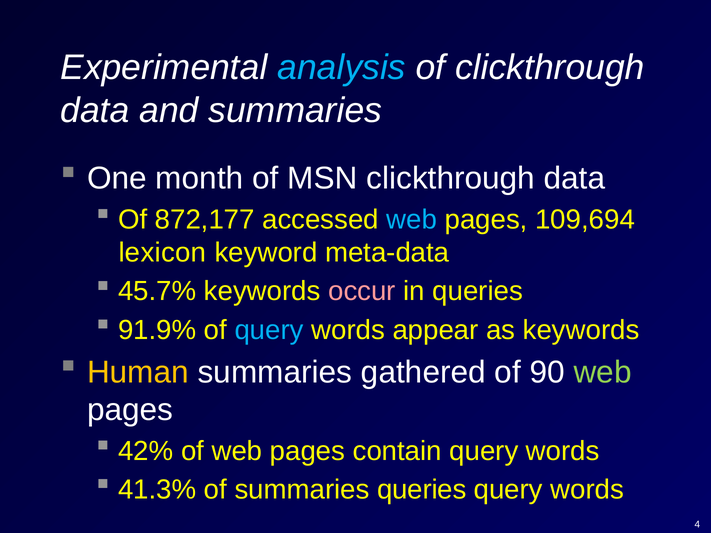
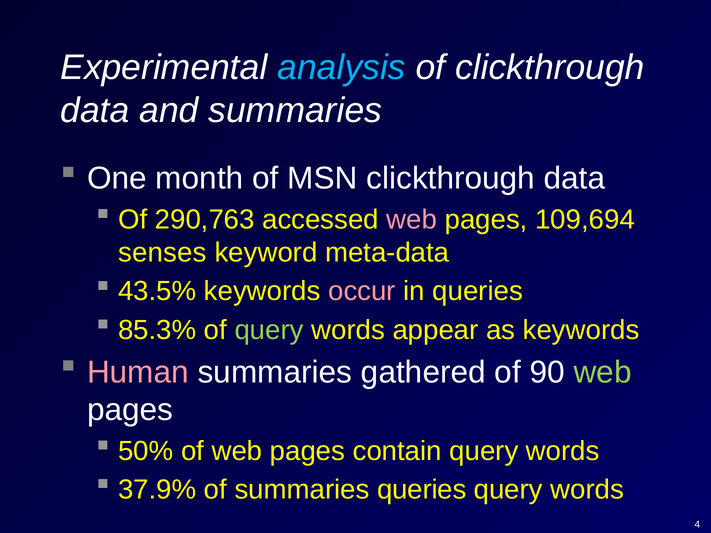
872,177: 872,177 -> 290,763
web at (412, 219) colour: light blue -> pink
lexicon: lexicon -> senses
45.7%: 45.7% -> 43.5%
91.9%: 91.9% -> 85.3%
query at (269, 330) colour: light blue -> light green
Human colour: yellow -> pink
42%: 42% -> 50%
41.3%: 41.3% -> 37.9%
